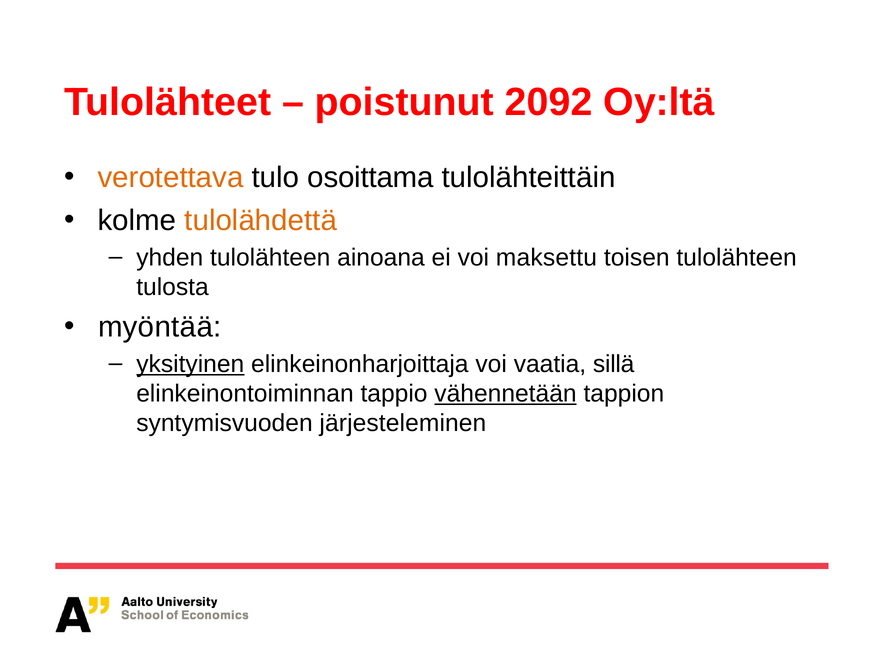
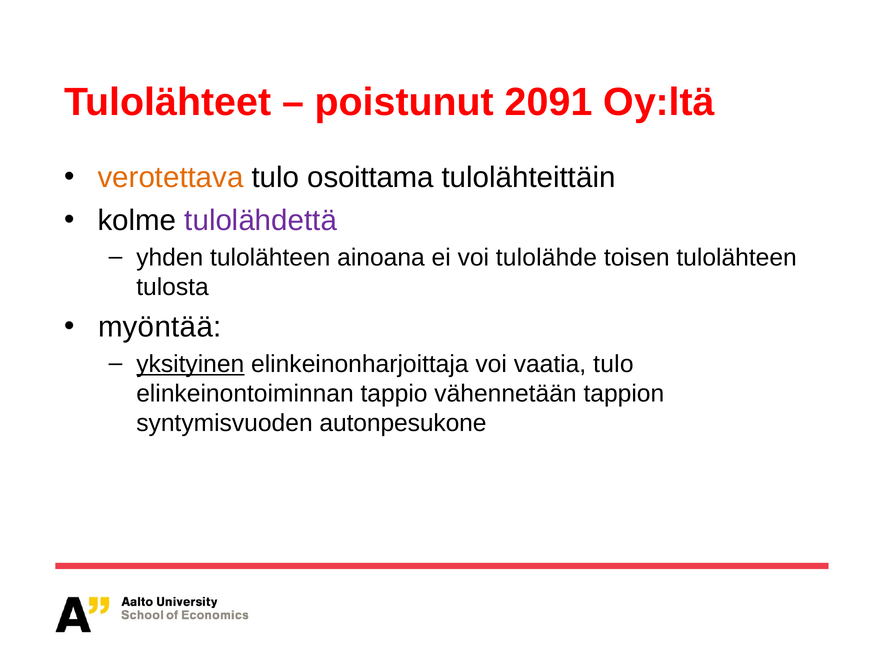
2092: 2092 -> 2091
tulolähdettä colour: orange -> purple
maksettu: maksettu -> tulolähde
vaatia sillä: sillä -> tulo
vähennetään underline: present -> none
järjesteleminen: järjesteleminen -> autonpesukone
